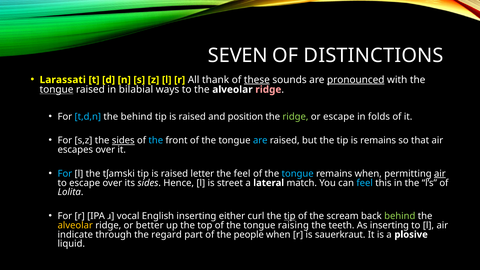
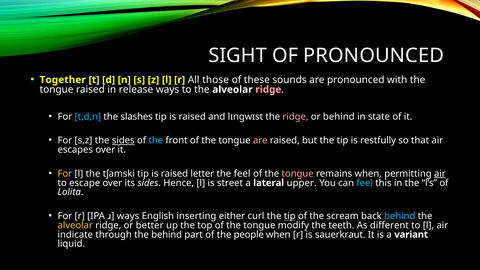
SEVEN: SEVEN -> SIGHT
OF DISTINCTIONS: DISTINCTIONS -> PRONOUNCED
Larassati: Larassati -> Together
thank: thank -> those
these underline: present -> none
pronounced at (356, 80) underline: present -> none
tongue at (57, 90) underline: present -> none
bilabial: bilabial -> release
the behind: behind -> slashes
position: position -> lɪngwɪst
ridge at (295, 117) colour: light green -> pink
or escape: escape -> behind
folds: folds -> state
are at (260, 140) colour: light blue -> pink
is remains: remains -> restfully
For at (65, 174) colour: light blue -> yellow
tongue at (298, 174) colour: light blue -> pink
match: match -> upper
ɹ vocal: vocal -> ways
behind at (400, 216) colour: light green -> light blue
raising: raising -> modify
As inserting: inserting -> different
the regard: regard -> behind
plosive: plosive -> variant
